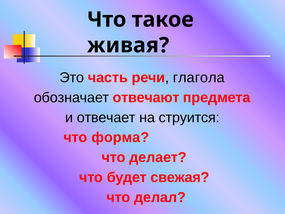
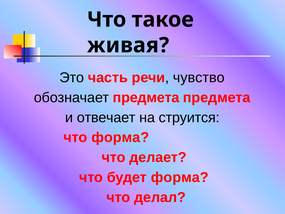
глагола: глагола -> чувство
обозначает отвечают: отвечают -> предмета
будет свежая: свежая -> форма
